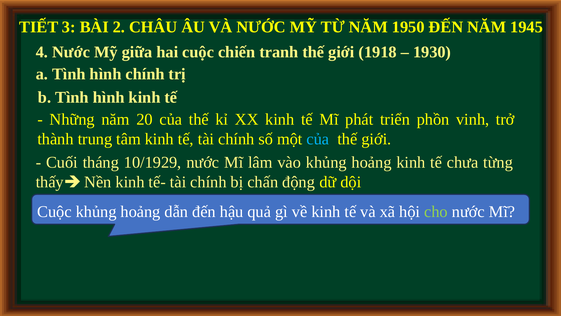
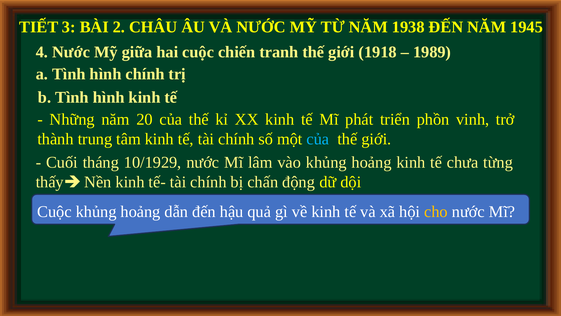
1950: 1950 -> 1938
1930: 1930 -> 1989
cho colour: light green -> yellow
